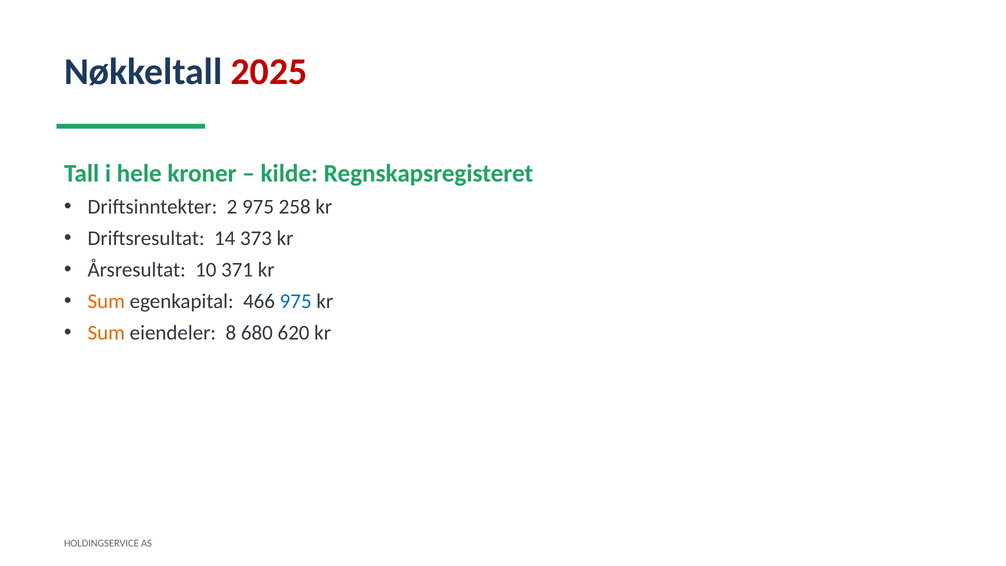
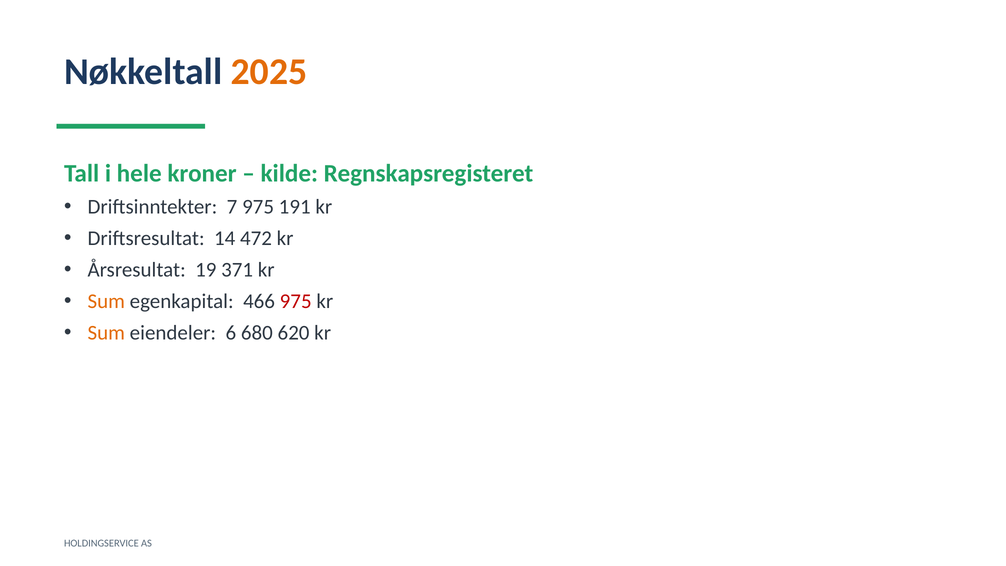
2025 colour: red -> orange
2: 2 -> 7
258: 258 -> 191
373: 373 -> 472
10: 10 -> 19
975 at (296, 301) colour: blue -> red
8: 8 -> 6
